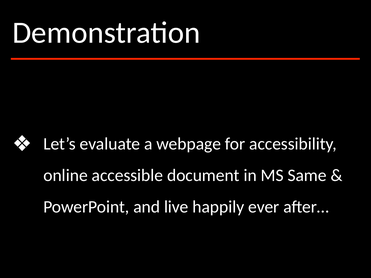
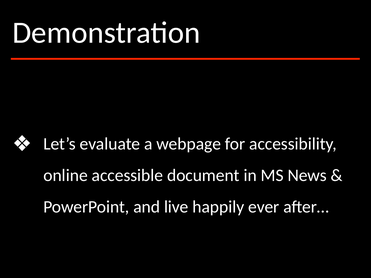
Same: Same -> News
